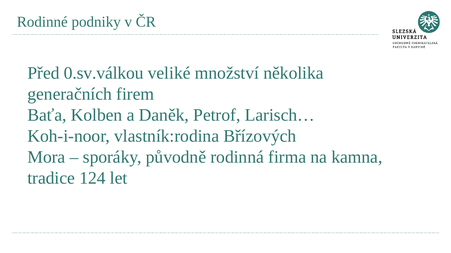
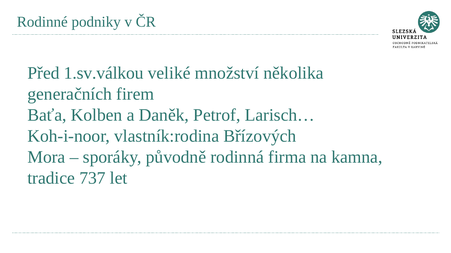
0.sv.válkou: 0.sv.válkou -> 1.sv.válkou
124: 124 -> 737
